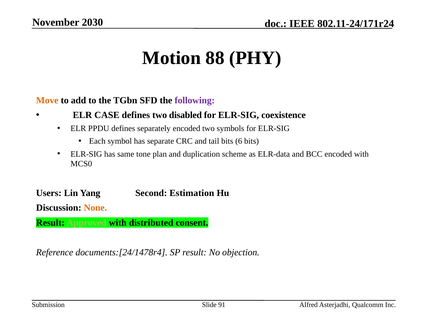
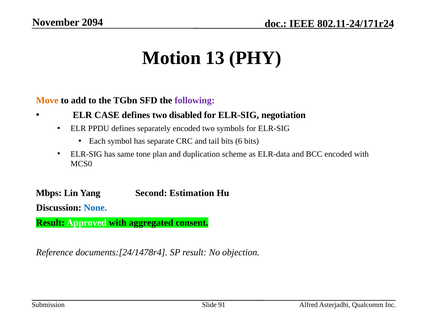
2030: 2030 -> 2094
88: 88 -> 13
coexistence: coexistence -> negotiation
Users: Users -> Mbps
None colour: orange -> blue
Approved colour: light green -> white
distributed: distributed -> aggregated
